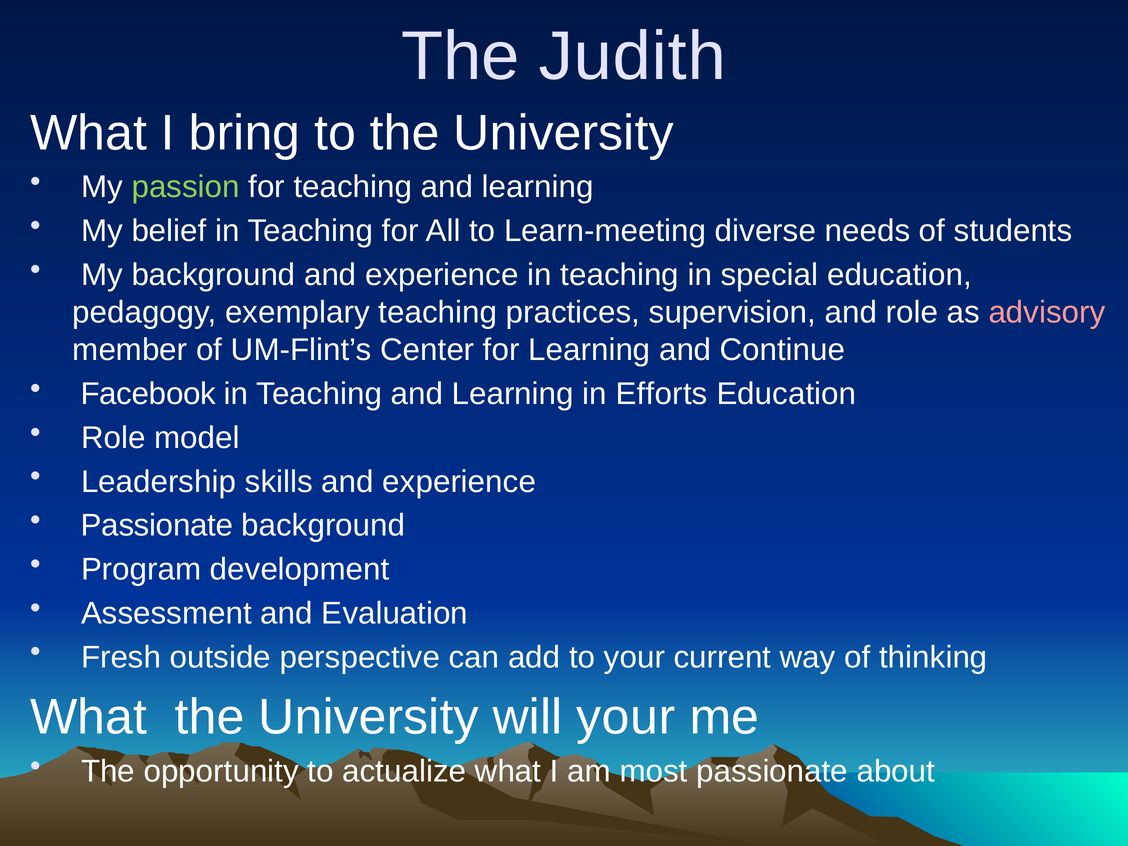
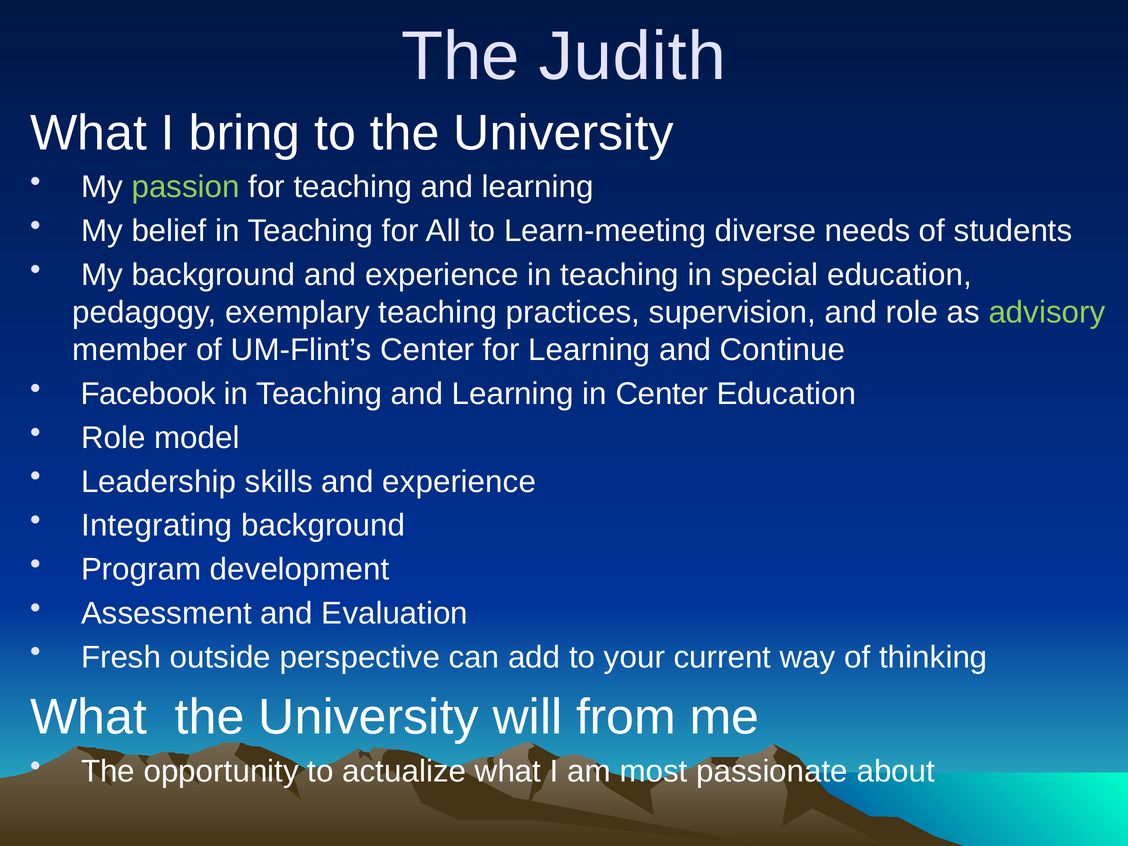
advisory colour: pink -> light green
in Efforts: Efforts -> Center
Passionate at (157, 526): Passionate -> Integrating
will your: your -> from
